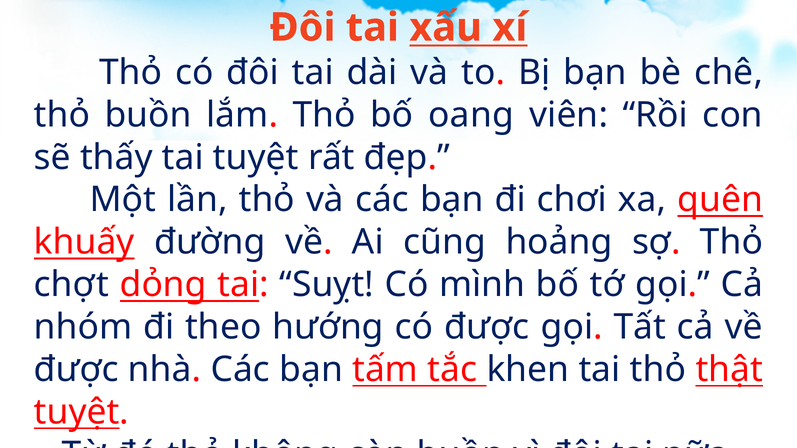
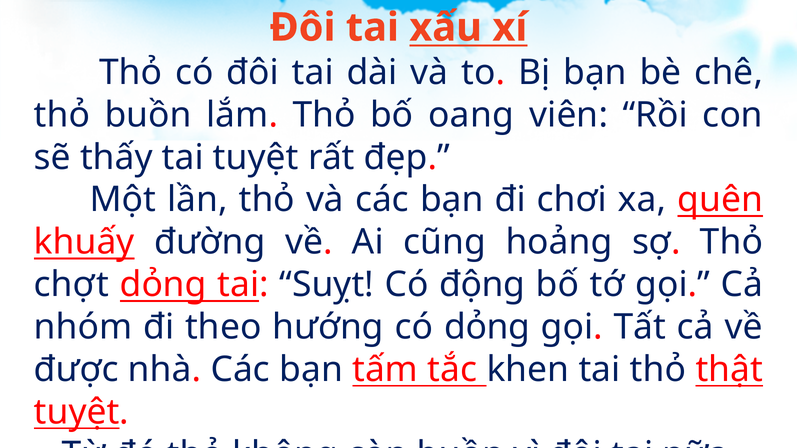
mình: mình -> động
có được: được -> dỏng
